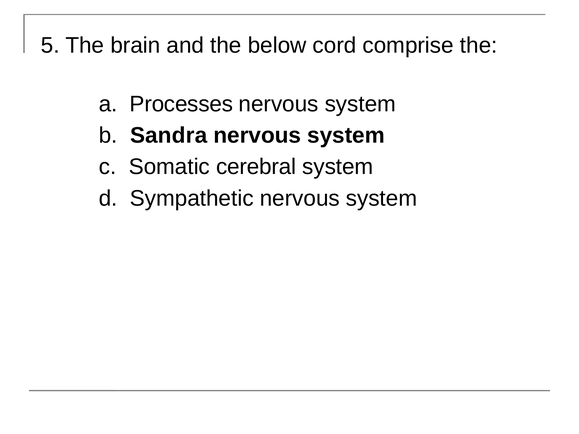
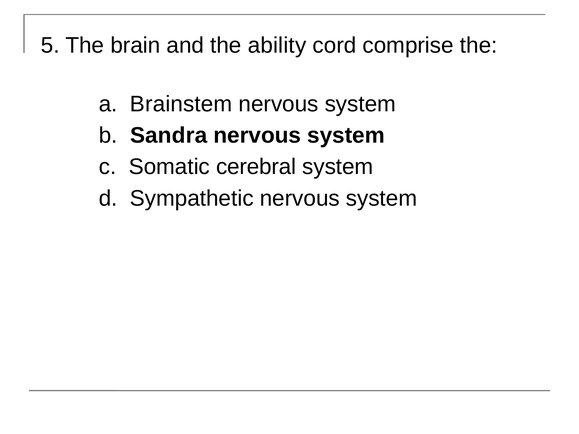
below: below -> ability
Processes: Processes -> Brainstem
